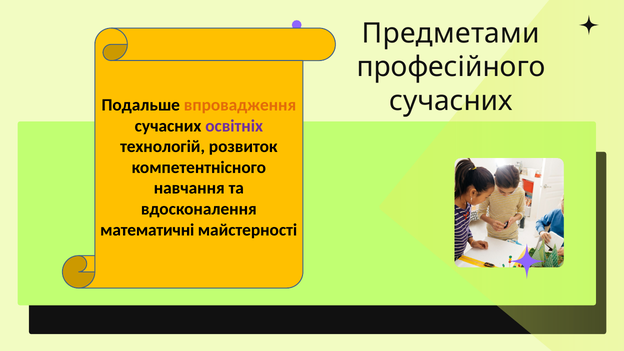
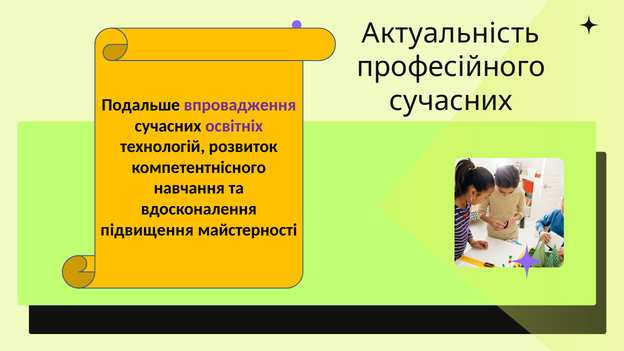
Предметами: Предметами -> Актуальність
впровадження colour: orange -> purple
математичні: математичні -> підвищення
